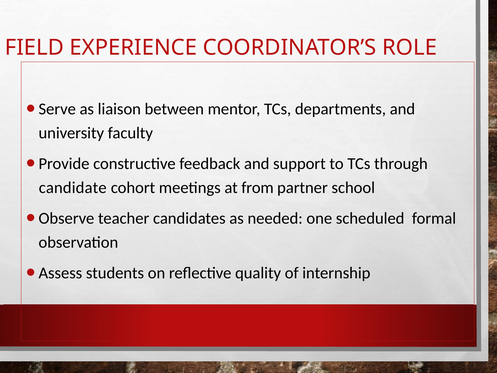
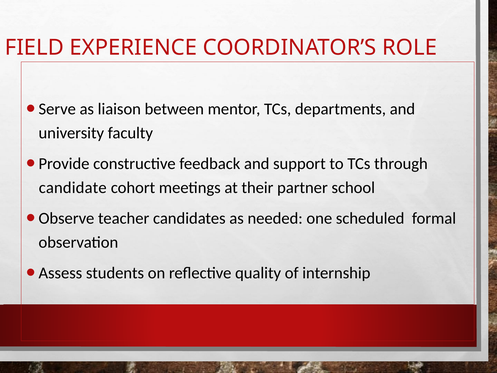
from: from -> their
